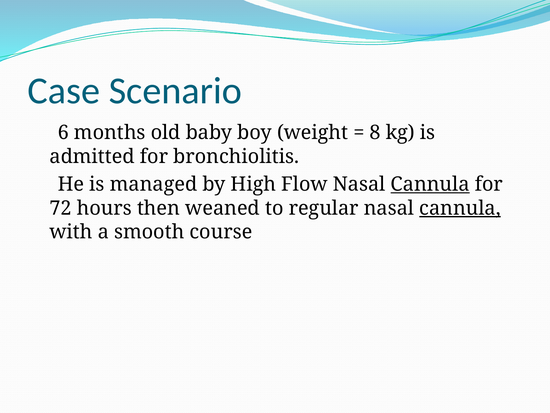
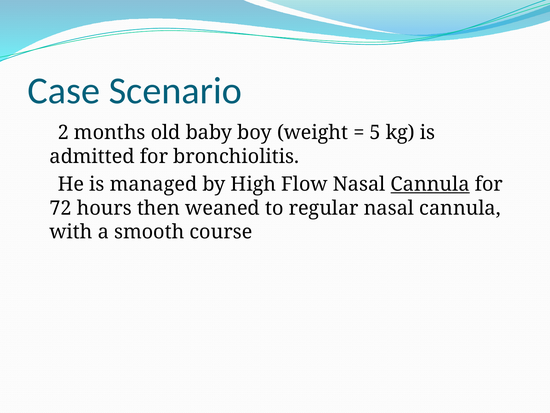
6: 6 -> 2
8: 8 -> 5
cannula at (460, 208) underline: present -> none
